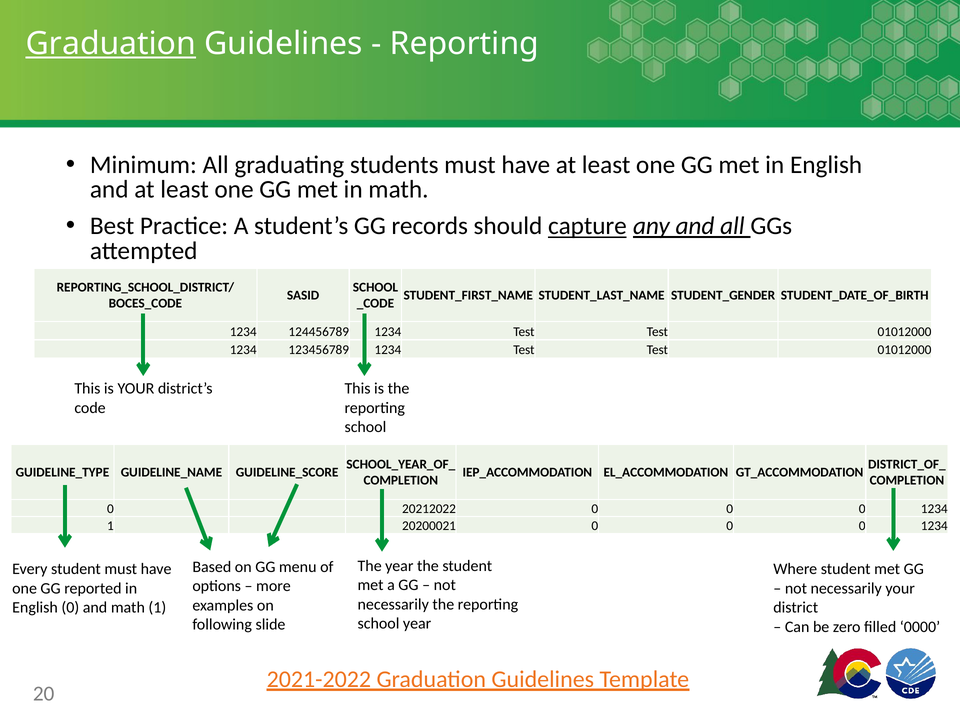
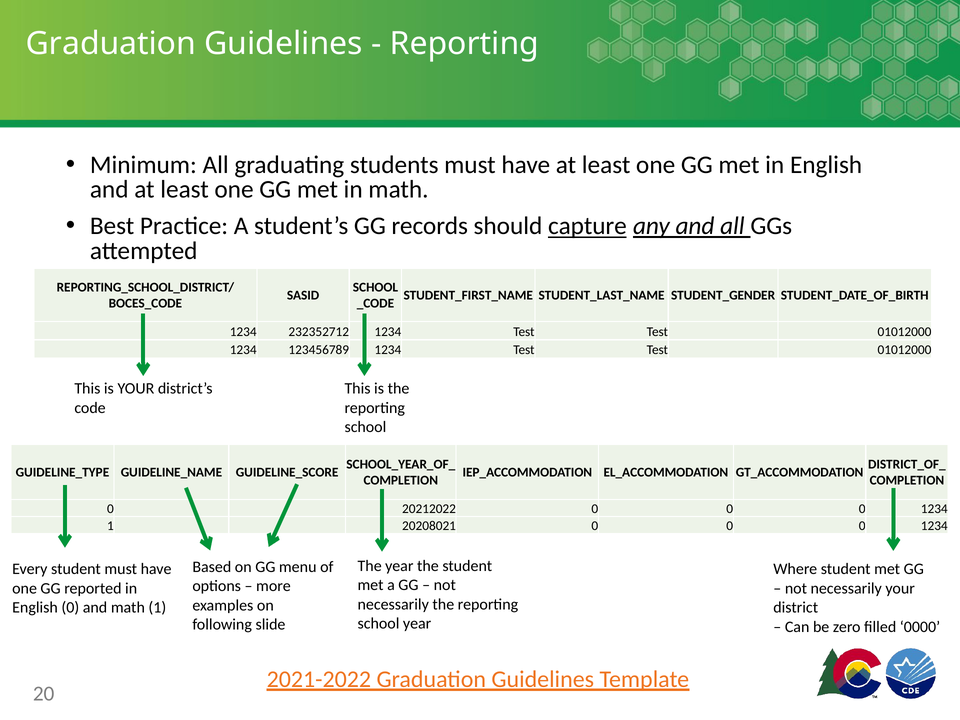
Graduation at (111, 44) underline: present -> none
124456789: 124456789 -> 232352712
20200021: 20200021 -> 20208021
